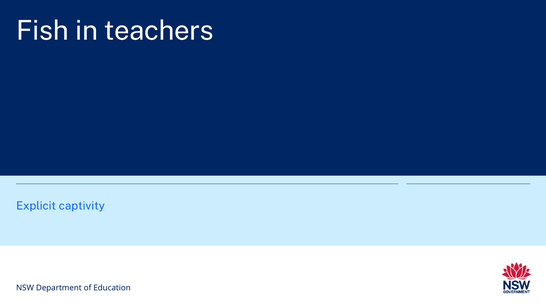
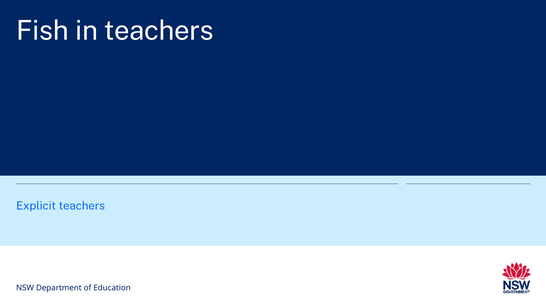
Explicit captivity: captivity -> teachers
